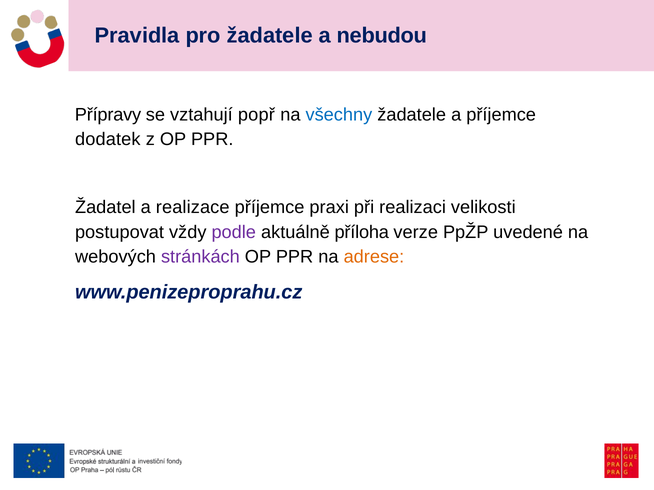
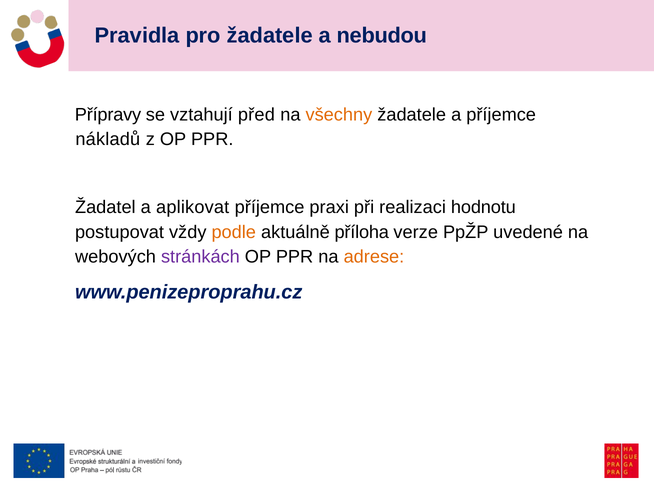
popř: popř -> před
všechny colour: blue -> orange
dodatek: dodatek -> nákladů
realizace: realizace -> aplikovat
velikosti: velikosti -> hodnotu
podle colour: purple -> orange
